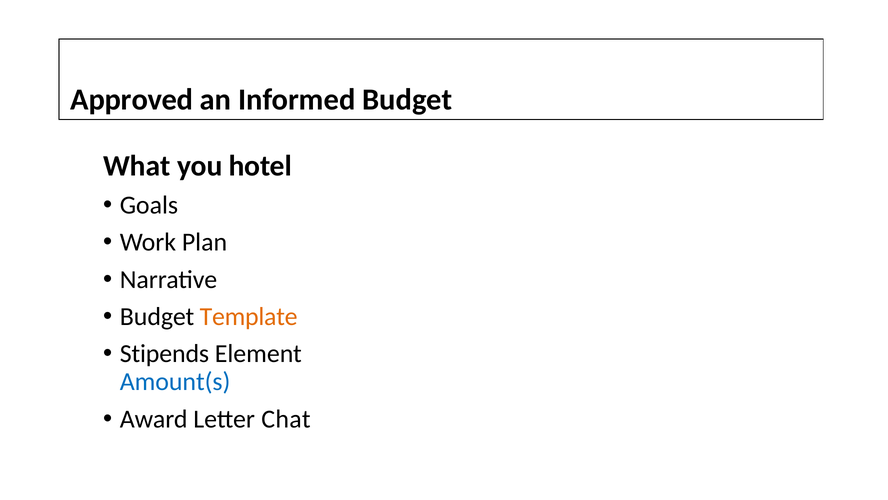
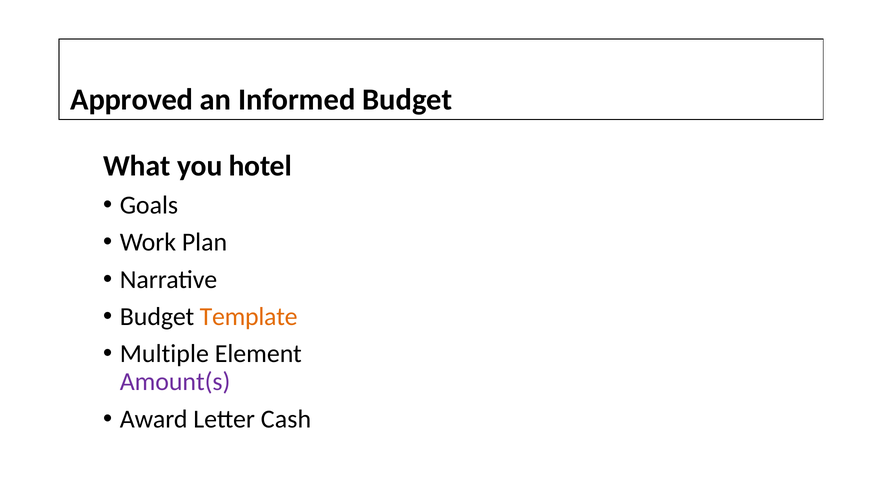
Stipends: Stipends -> Multiple
Amount(s colour: blue -> purple
Chat: Chat -> Cash
